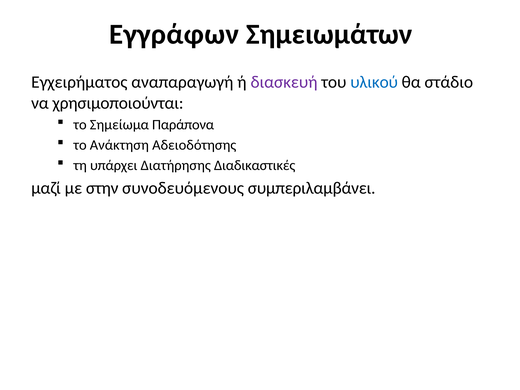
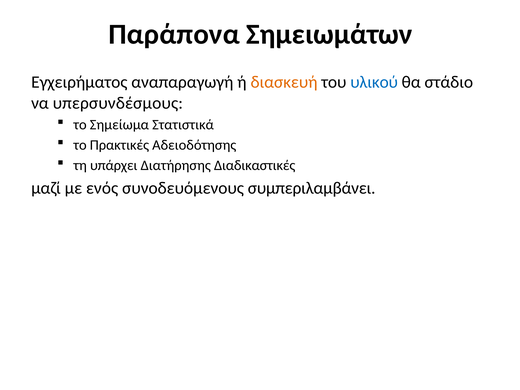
Εγγράφων: Εγγράφων -> Παράπονα
διασκευή colour: purple -> orange
χρησιμοποιούνται: χρησιμοποιούνται -> υπερσυνδέσμους
Παράπονα: Παράπονα -> Στατιστικά
Ανάκτηση: Ανάκτηση -> Πρακτικές
στην: στην -> ενός
